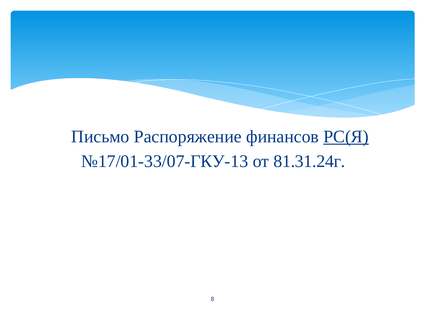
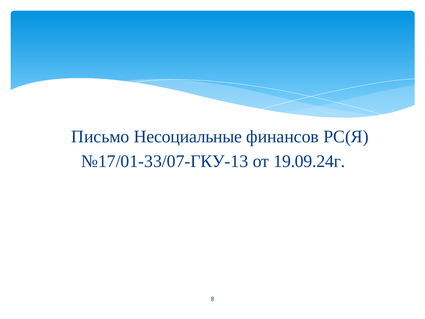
Распоряжение: Распоряжение -> Несоциальные
РС(Я underline: present -> none
81.31.24г: 81.31.24г -> 19.09.24г
